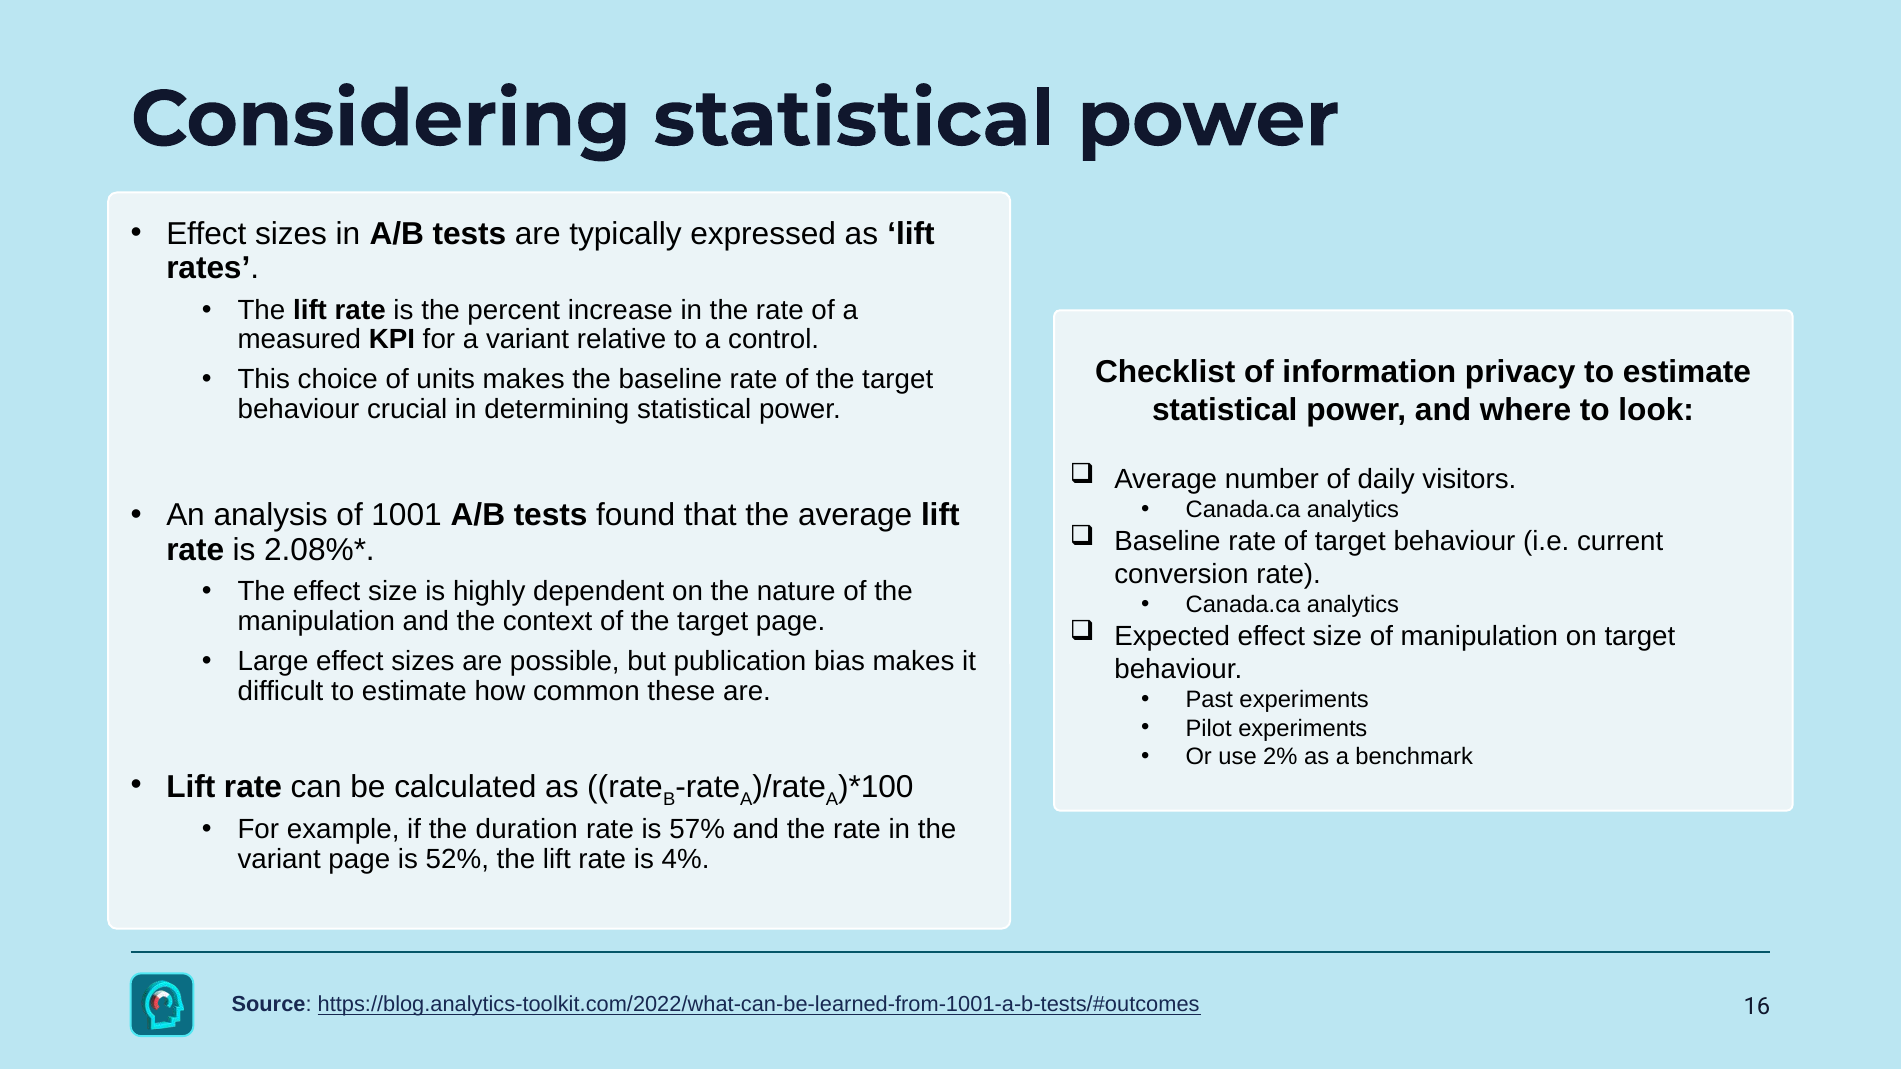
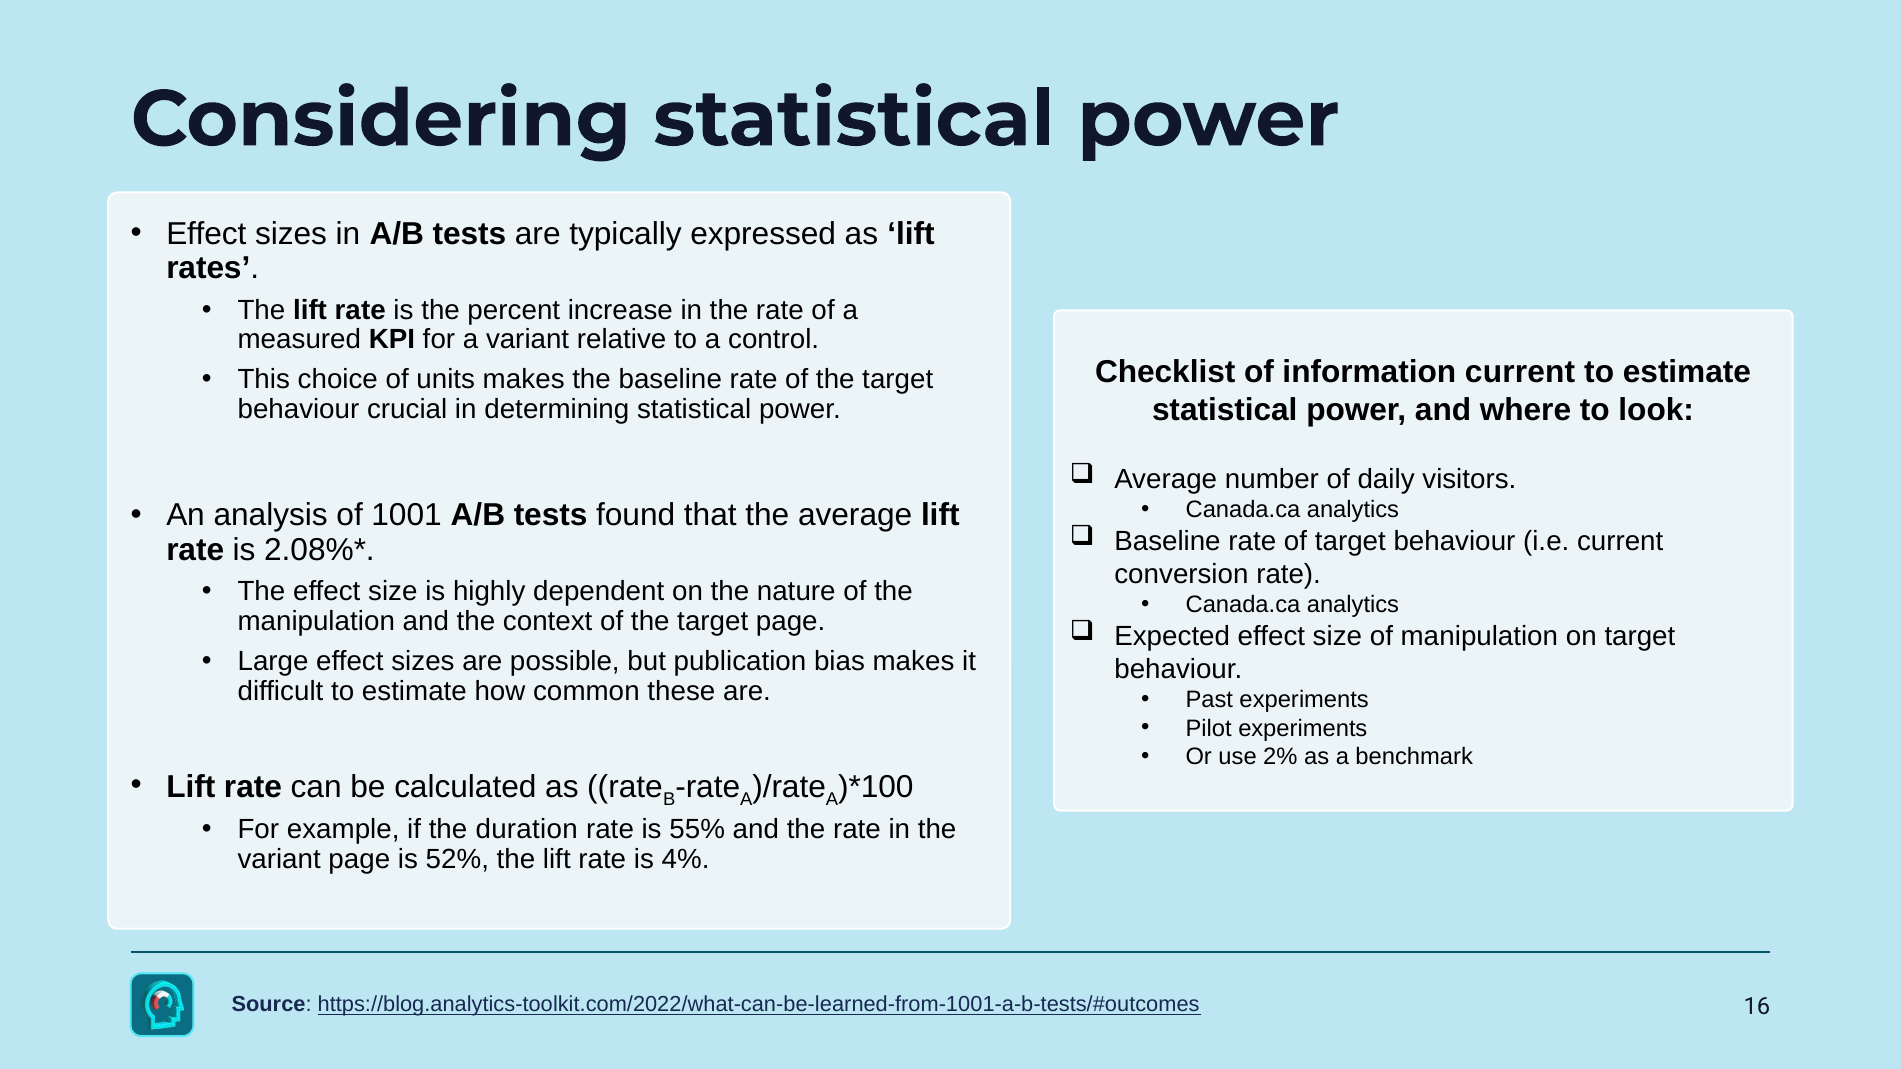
information privacy: privacy -> current
57%: 57% -> 55%
